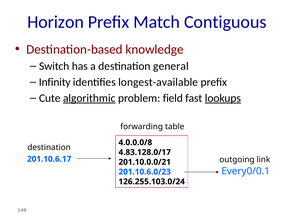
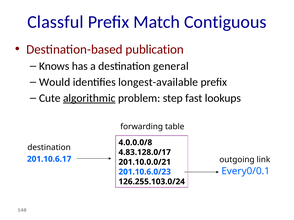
Horizon: Horizon -> Classful
knowledge: knowledge -> publication
Switch: Switch -> Knows
Infinity: Infinity -> Would
field: field -> step
lookups underline: present -> none
